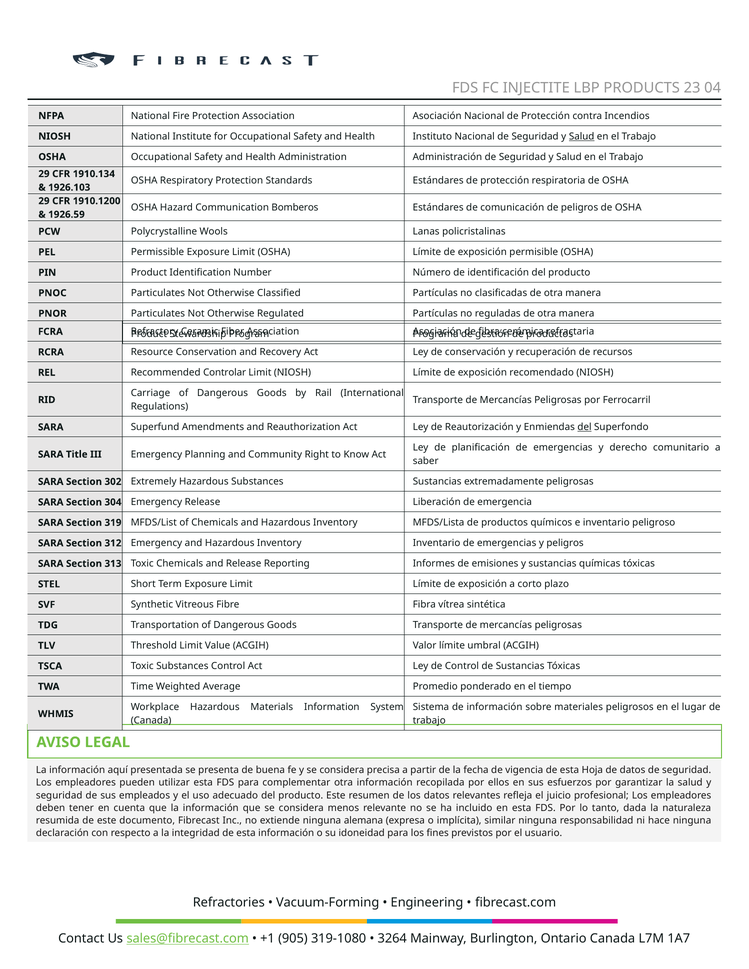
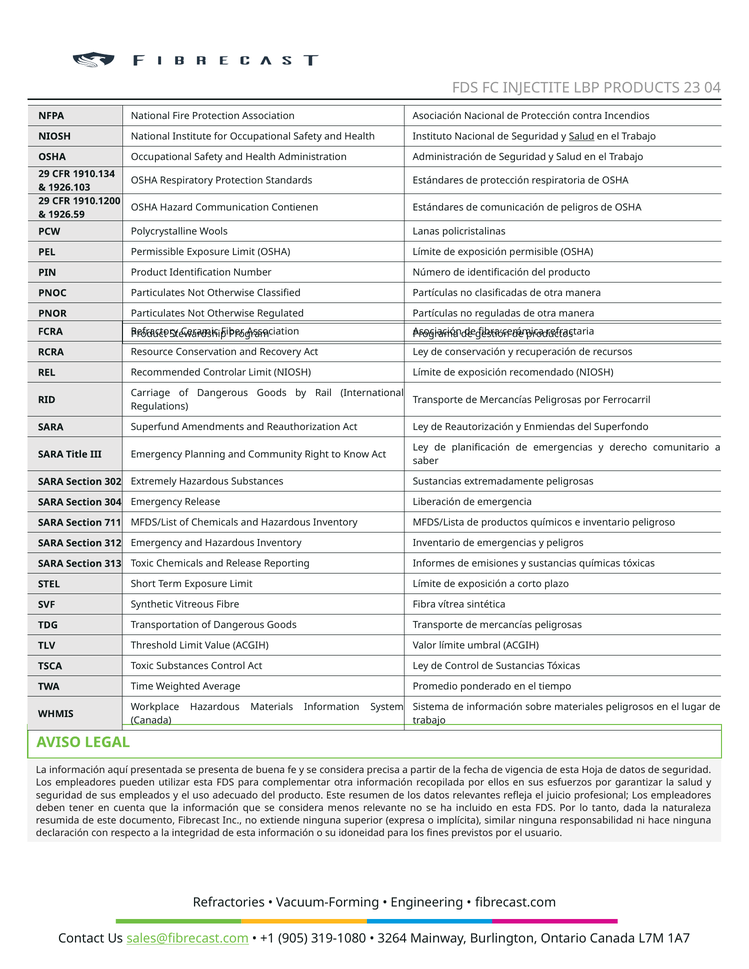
Bomberos: Bomberos -> Contienen
del at (585, 427) underline: present -> none
319: 319 -> 711
alemana: alemana -> superior
